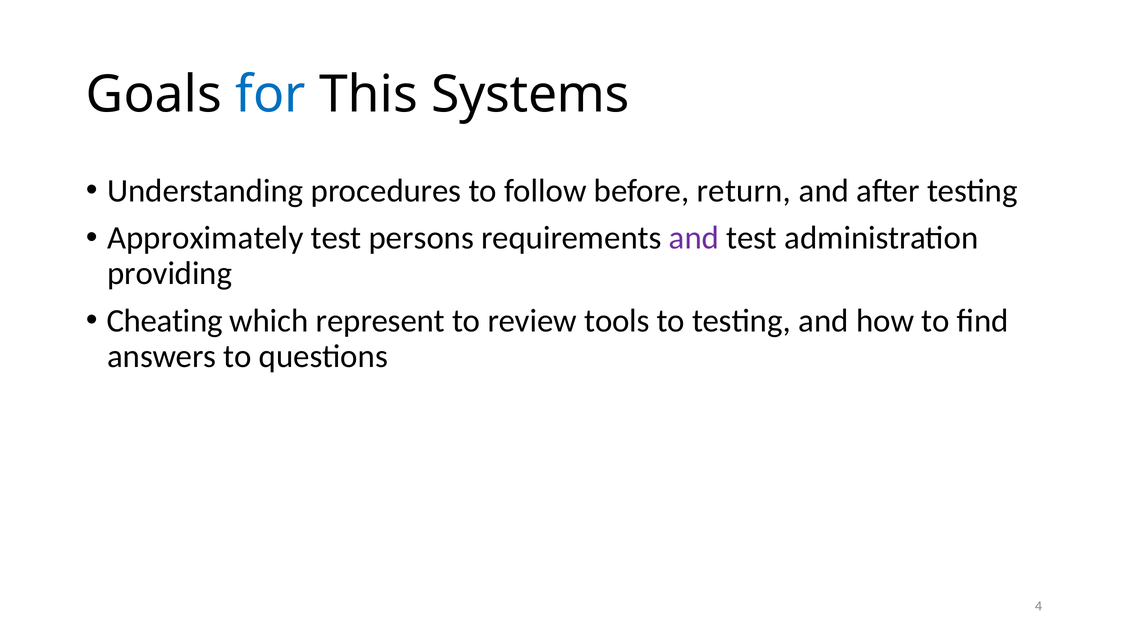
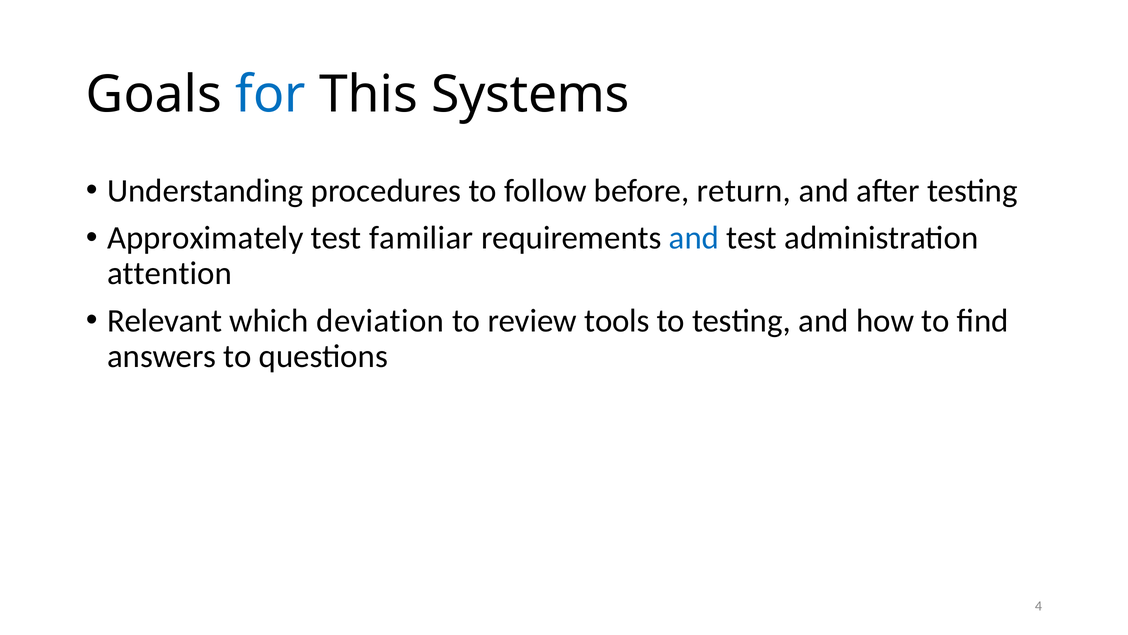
persons: persons -> familiar
and at (694, 238) colour: purple -> blue
providing: providing -> attention
Cheating: Cheating -> Relevant
represent: represent -> deviation
